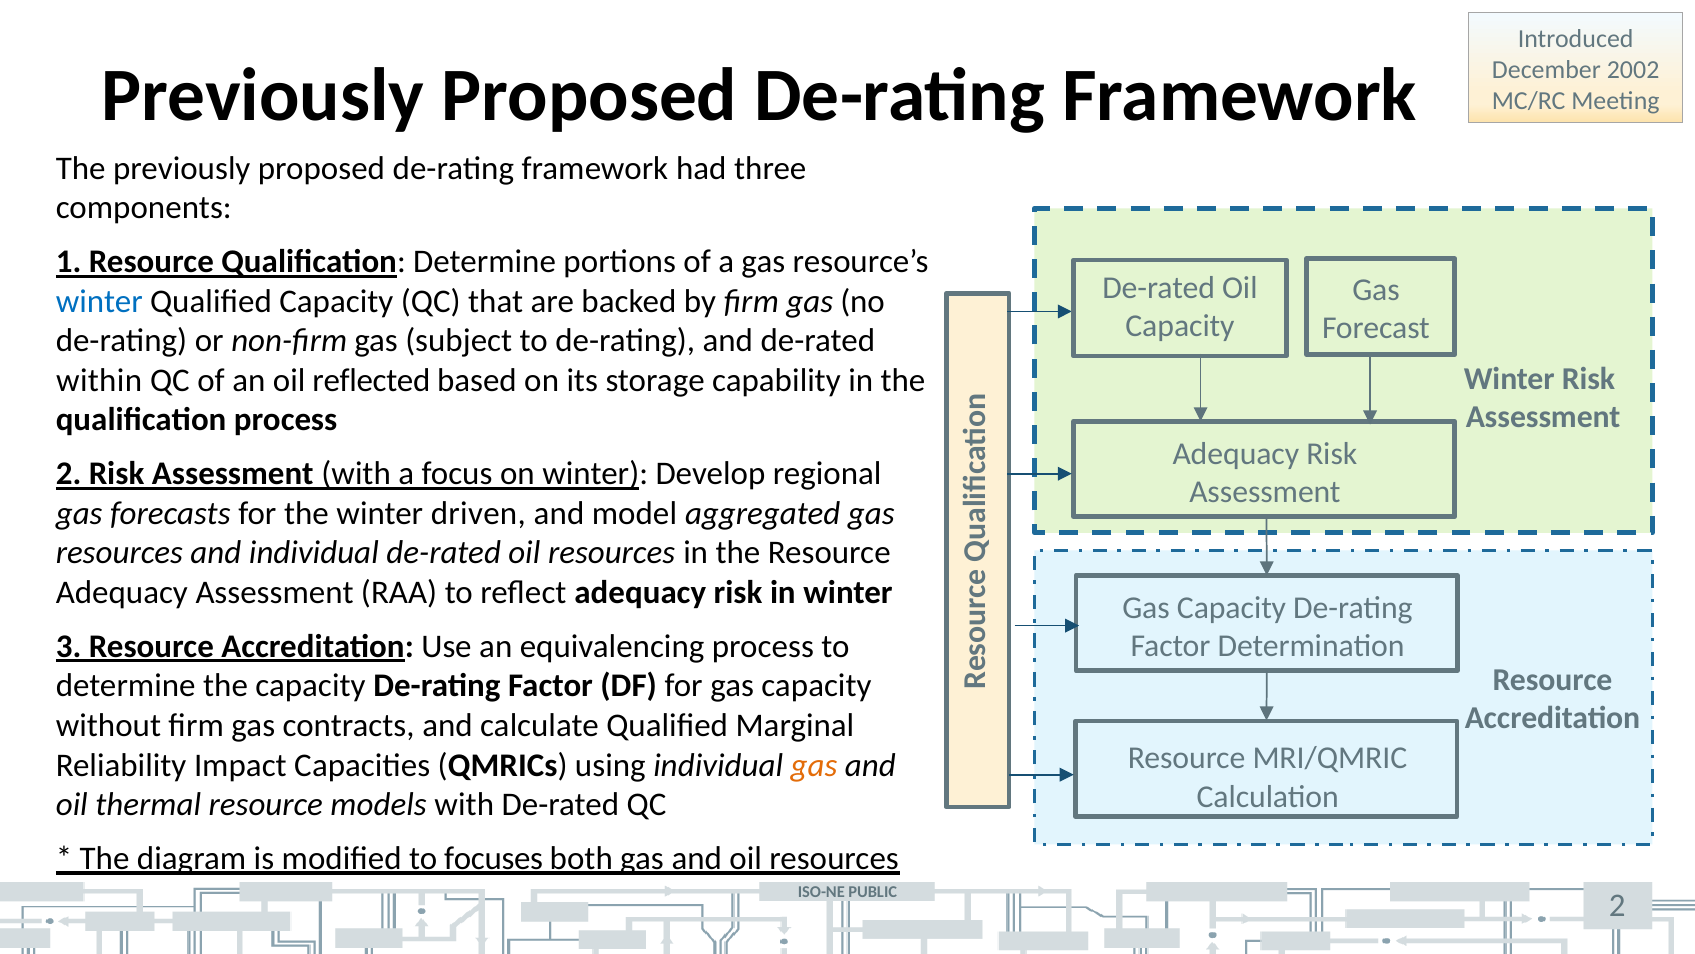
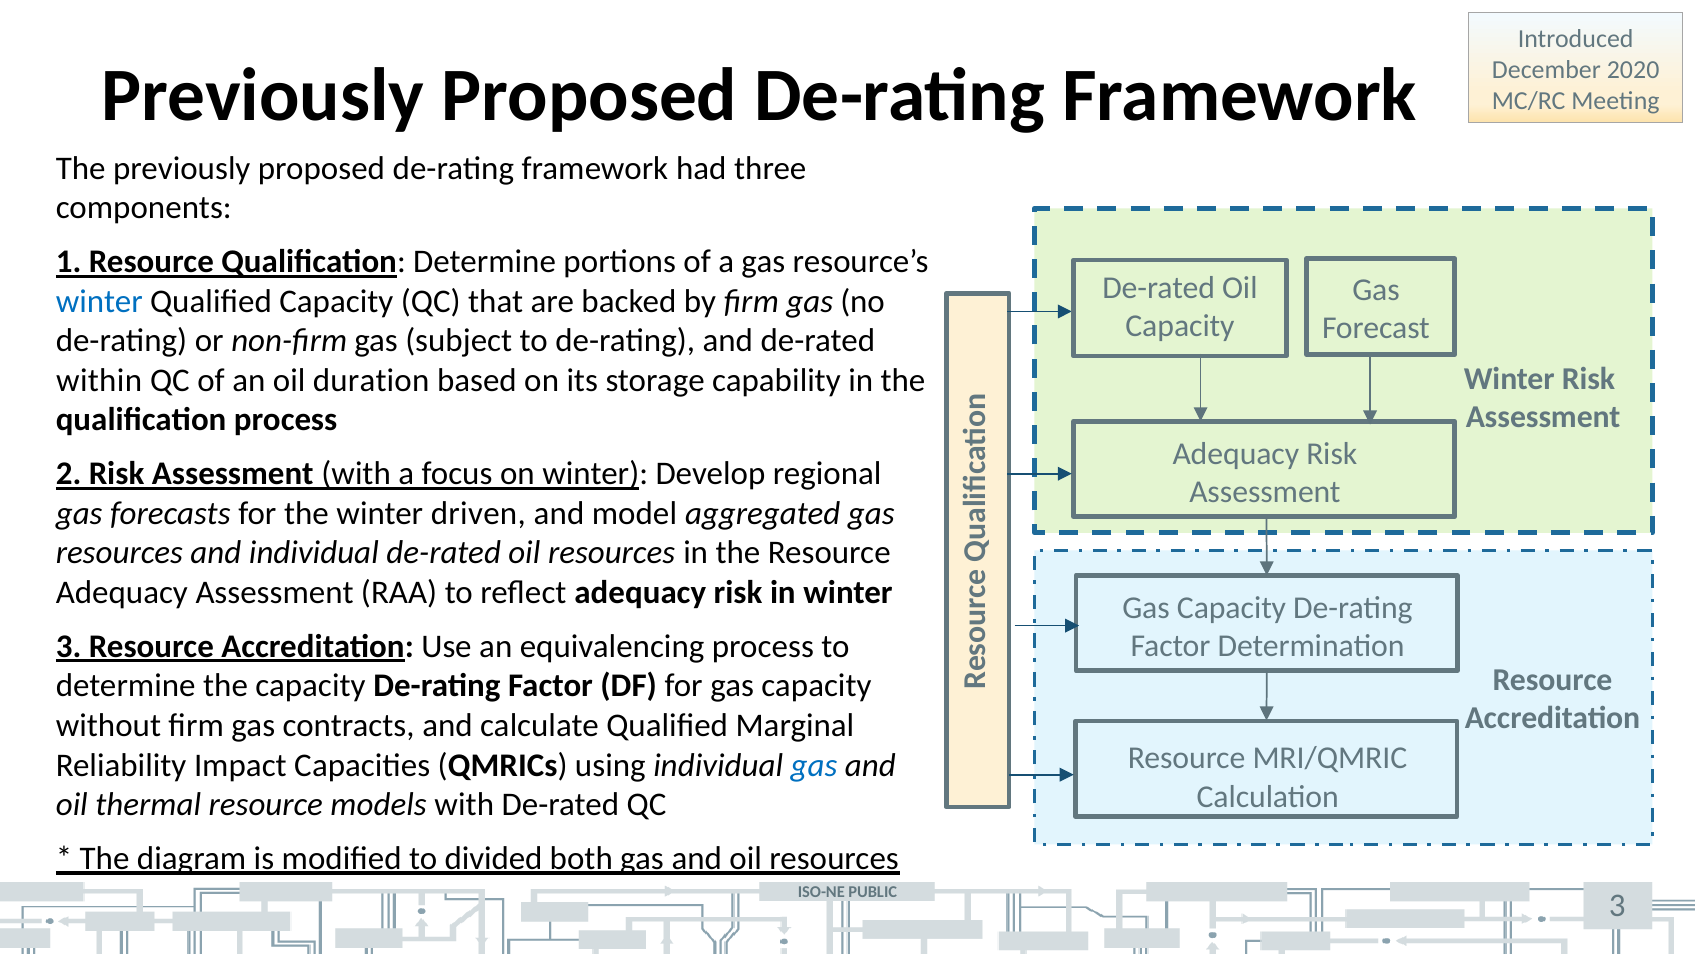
2002: 2002 -> 2020
reflected: reflected -> duration
gas at (814, 765) colour: orange -> blue
focuses: focuses -> divided
2 at (1617, 905): 2 -> 3
